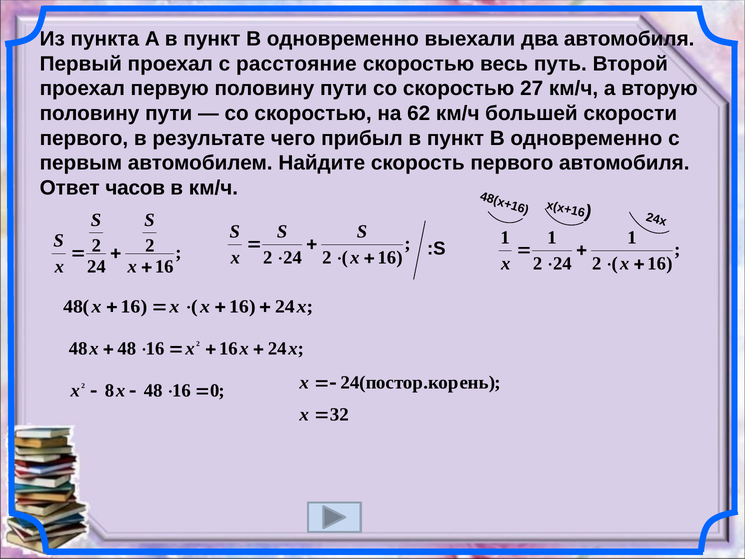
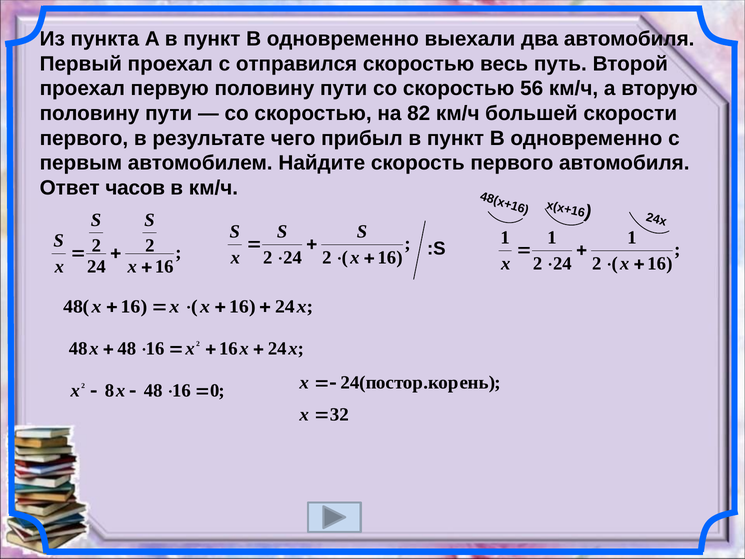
расстояние: расстояние -> отправился
27: 27 -> 56
62: 62 -> 82
